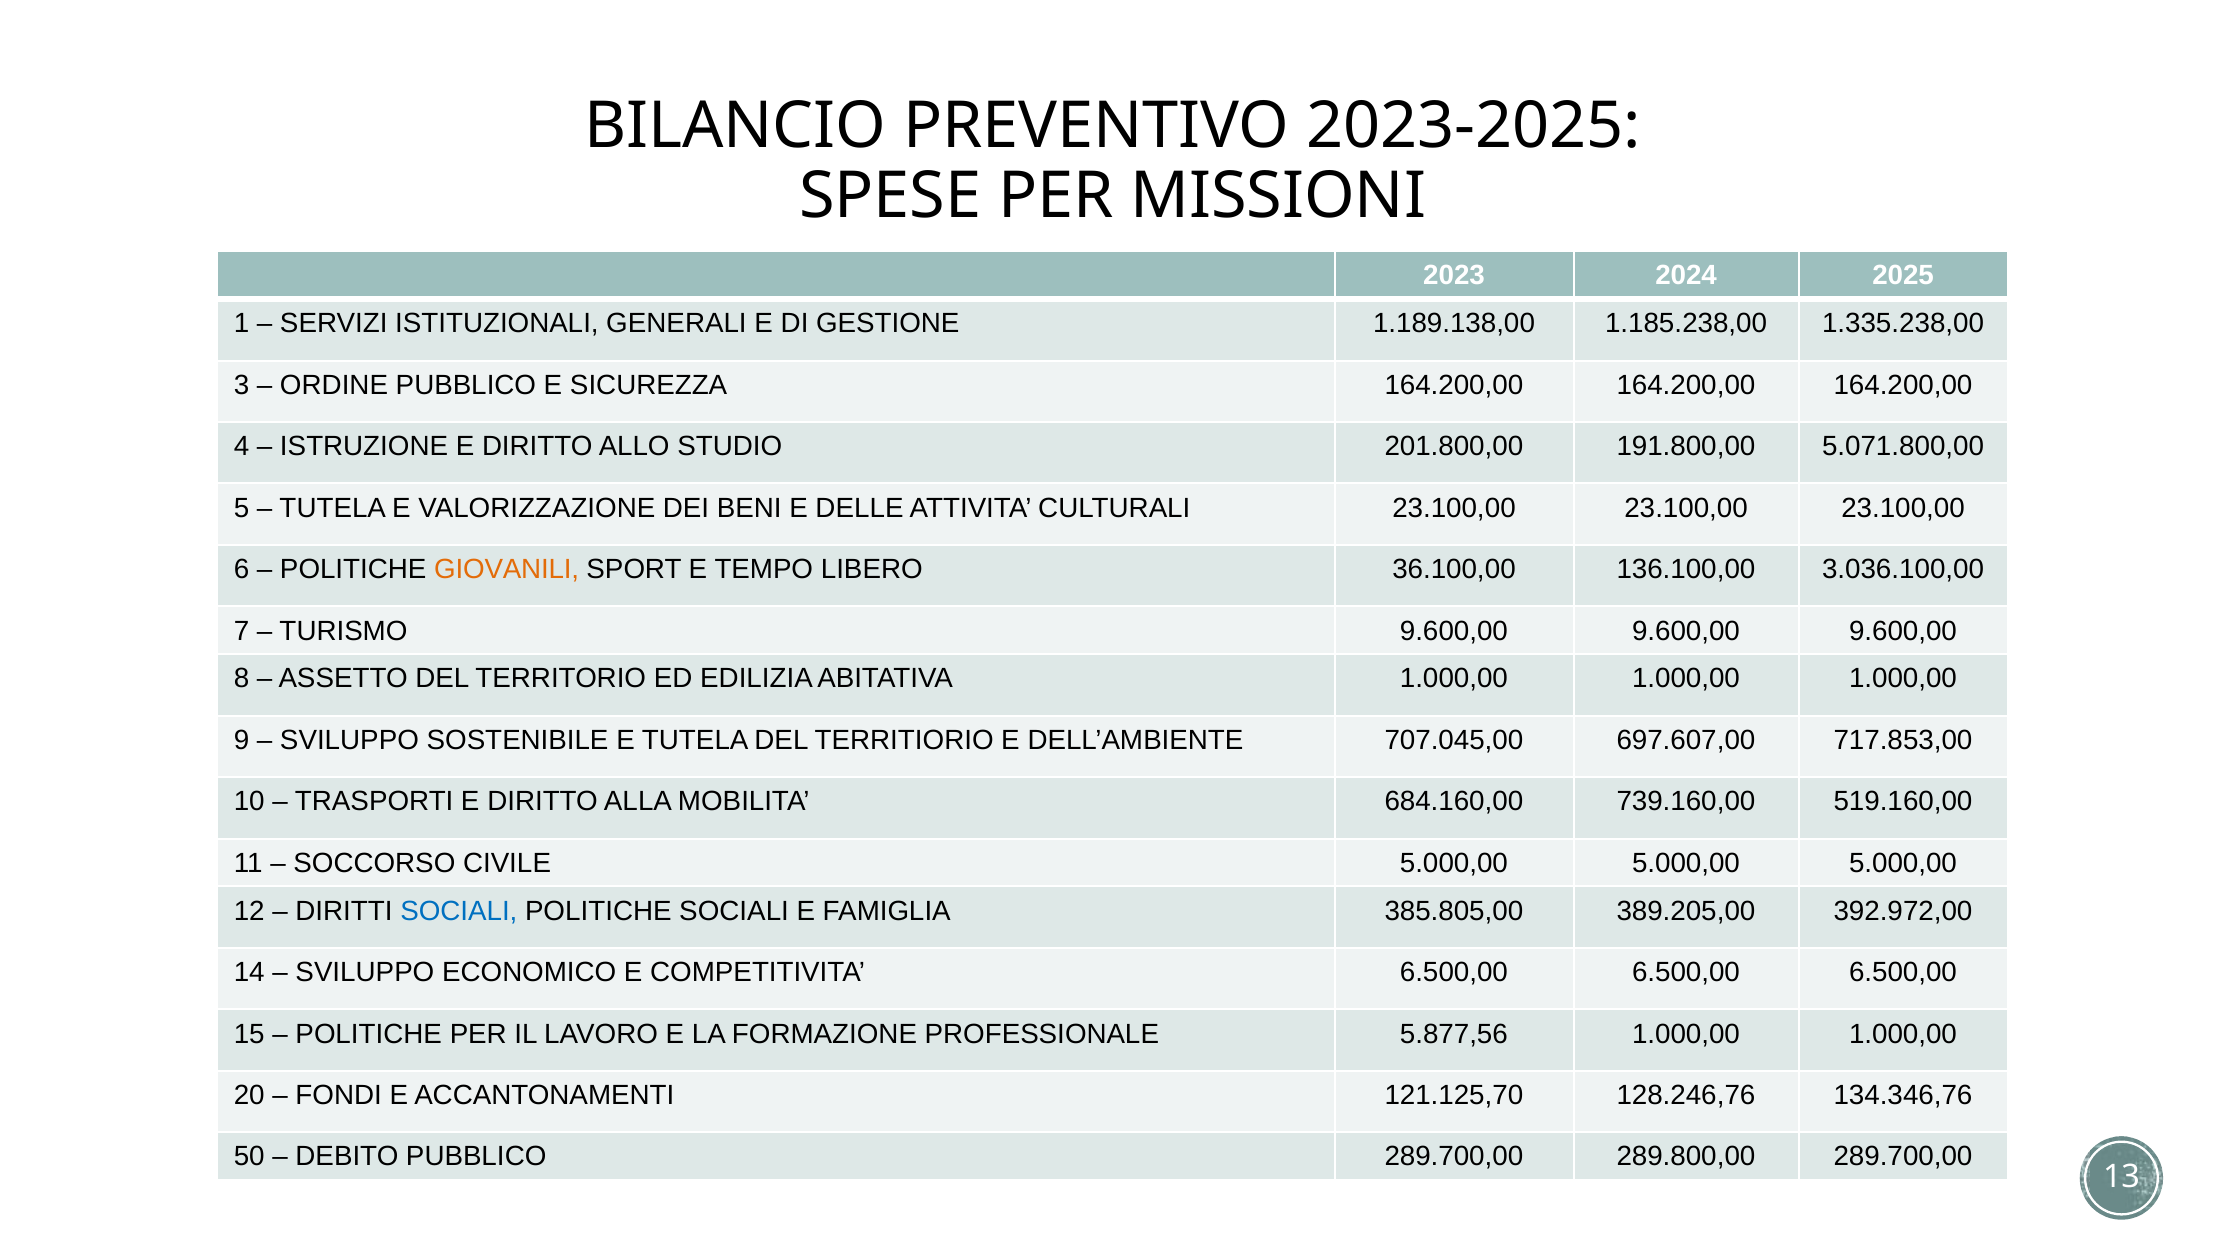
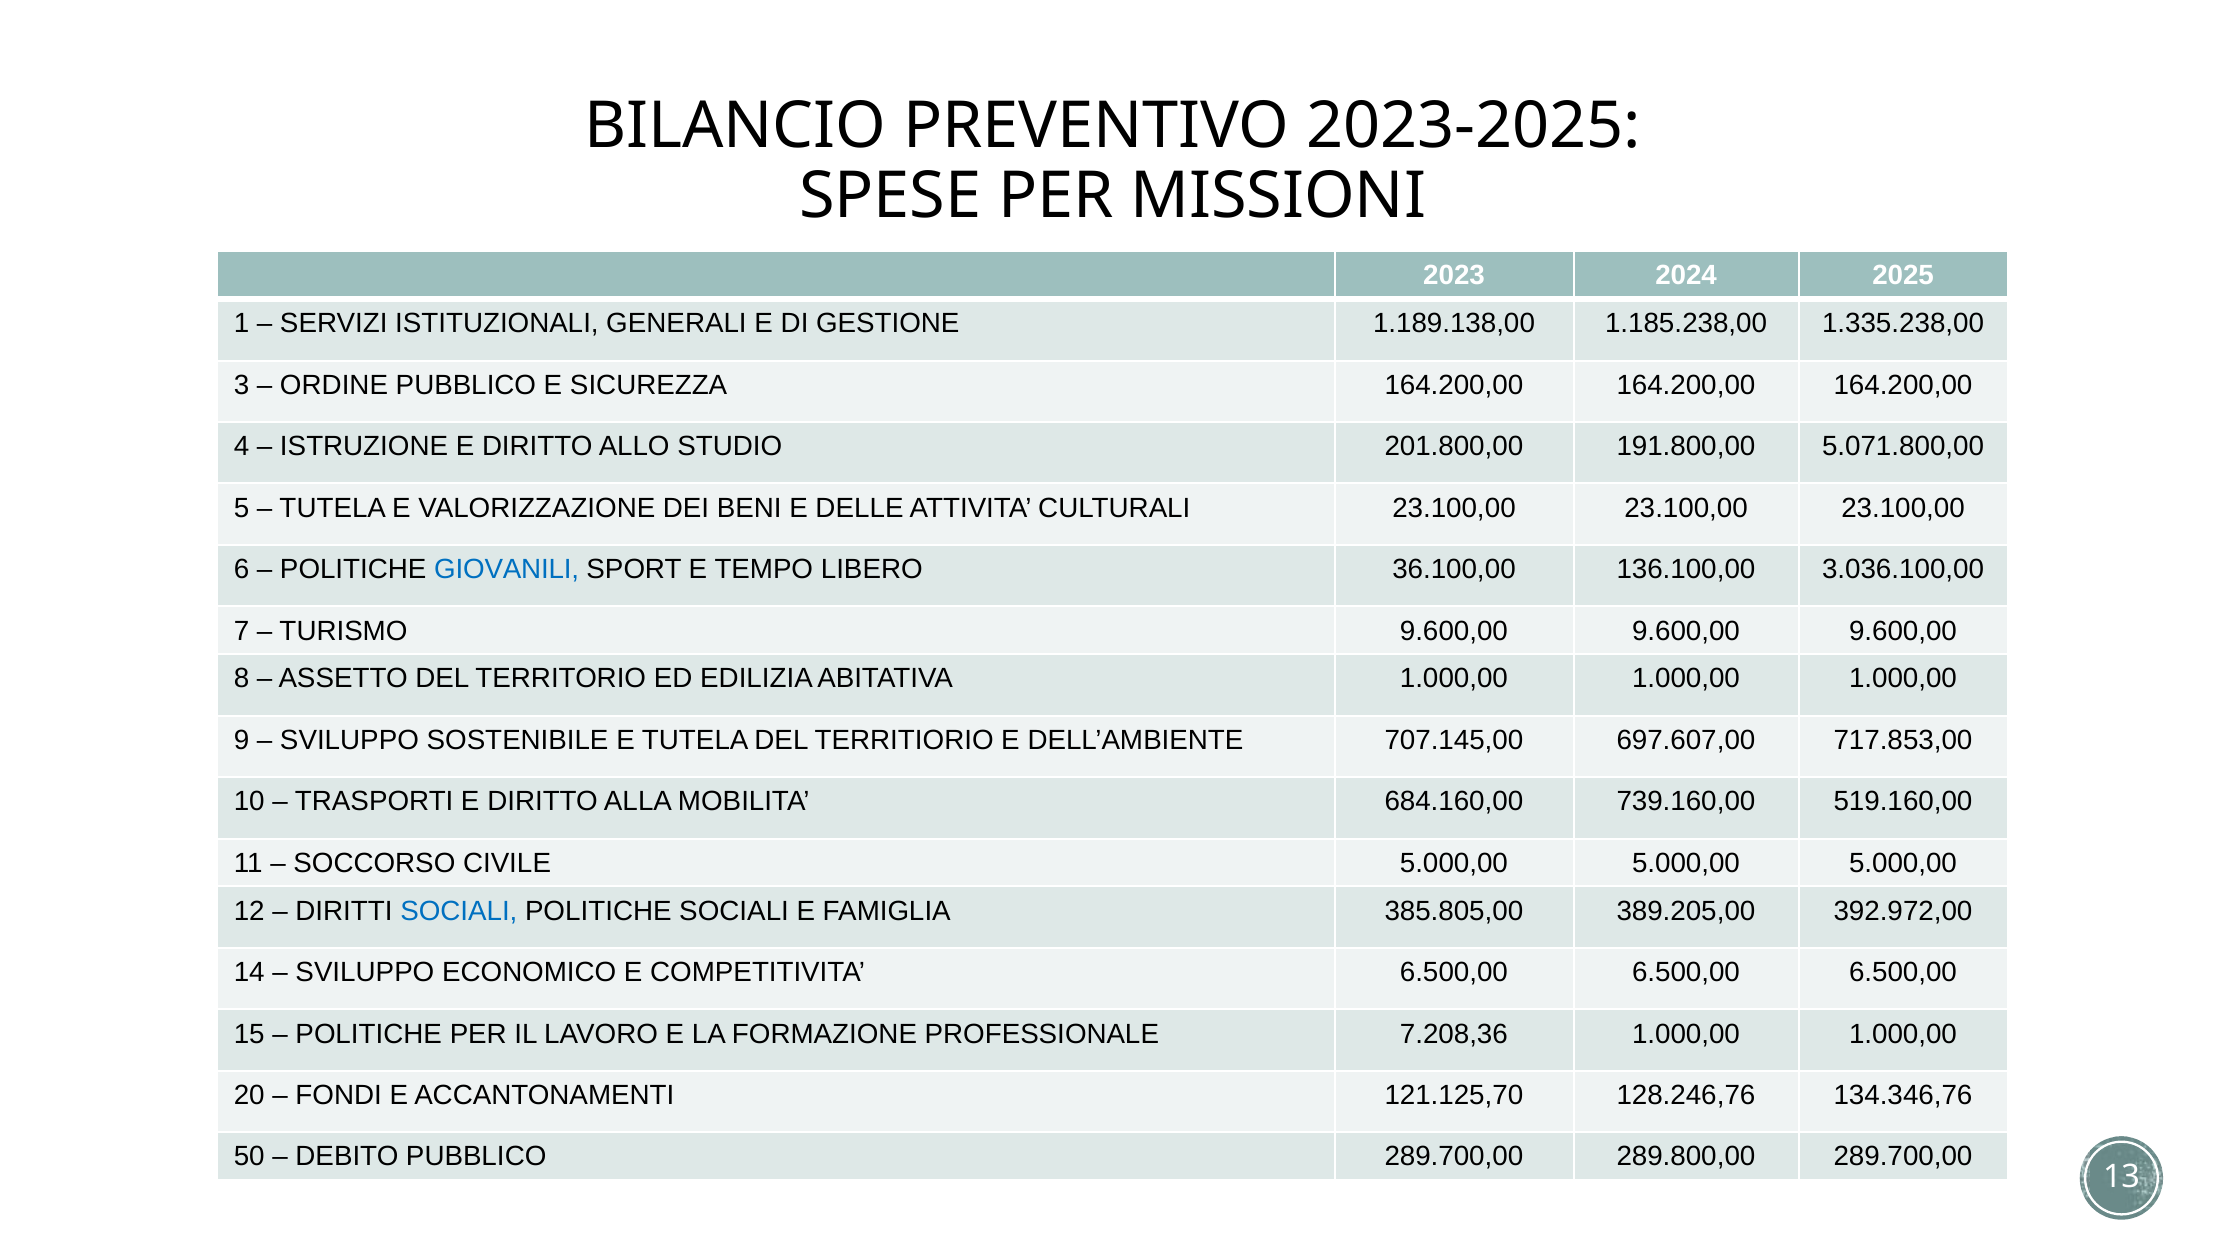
GIOVANILI colour: orange -> blue
707.045,00: 707.045,00 -> 707.145,00
5.877,56: 5.877,56 -> 7.208,36
